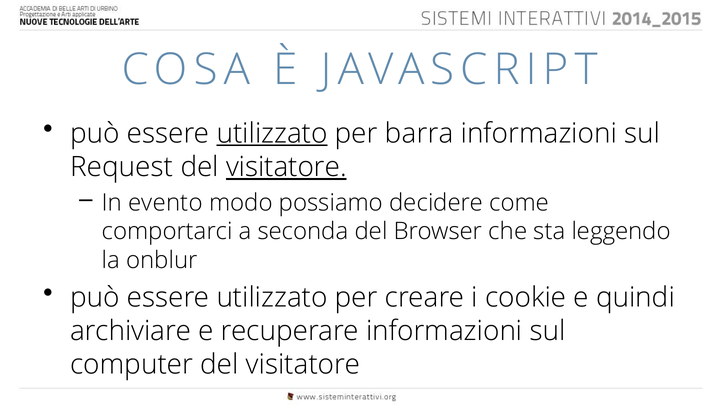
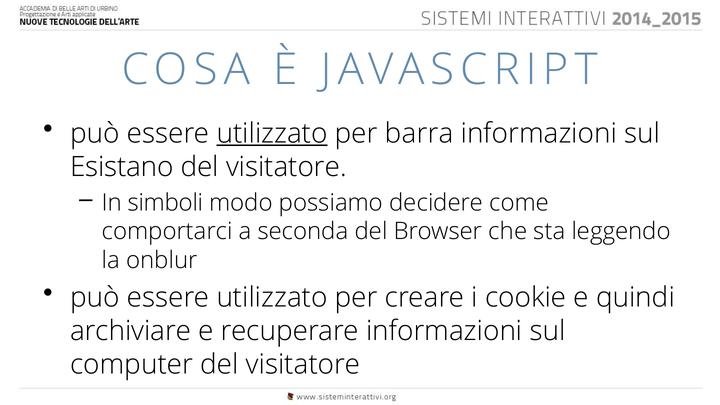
Request: Request -> Esistano
visitatore at (286, 167) underline: present -> none
evento: evento -> simboli
